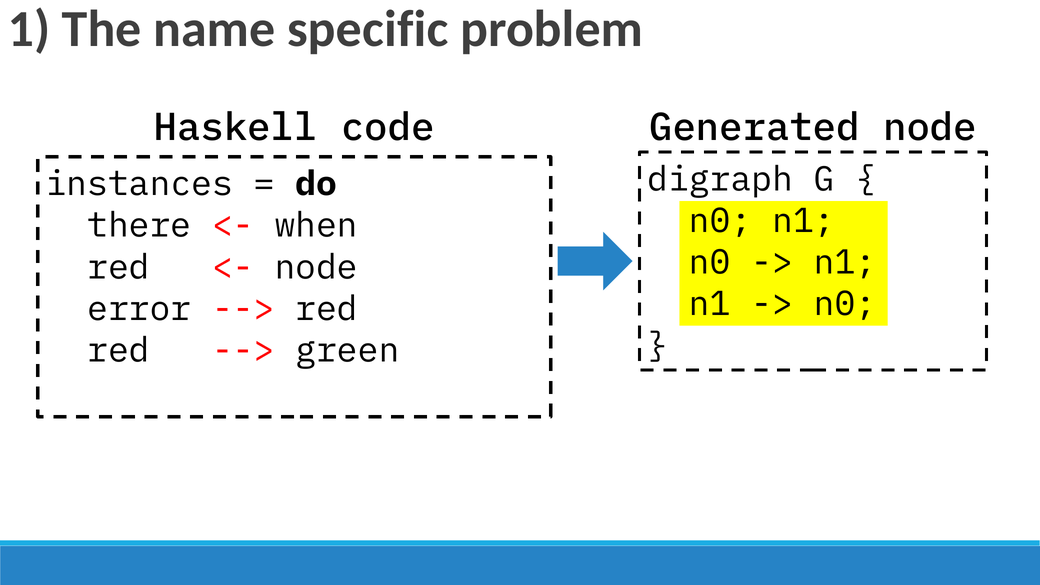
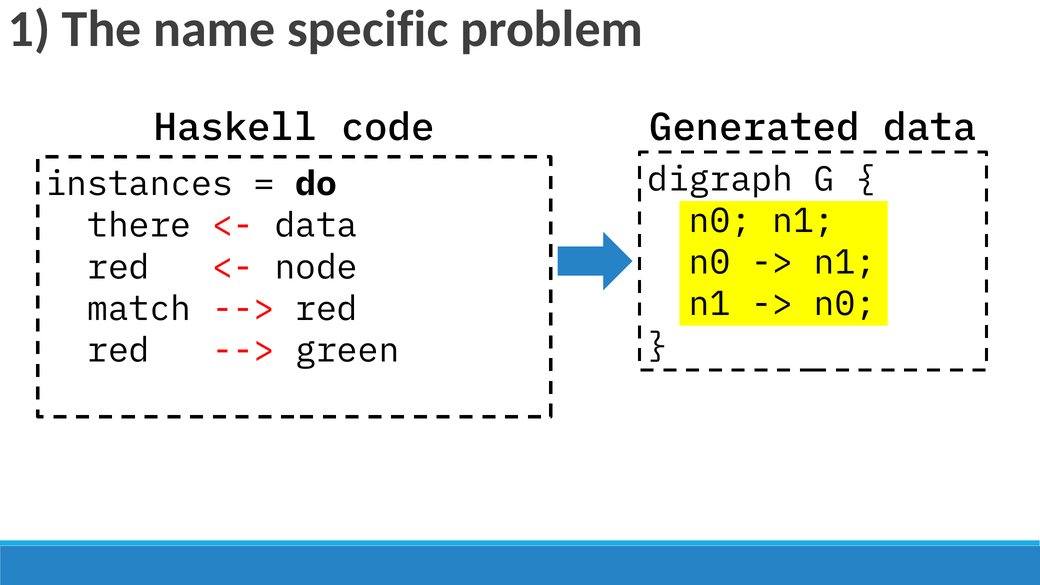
Generated node: node -> data
when at (316, 226): when -> data
error: error -> match
